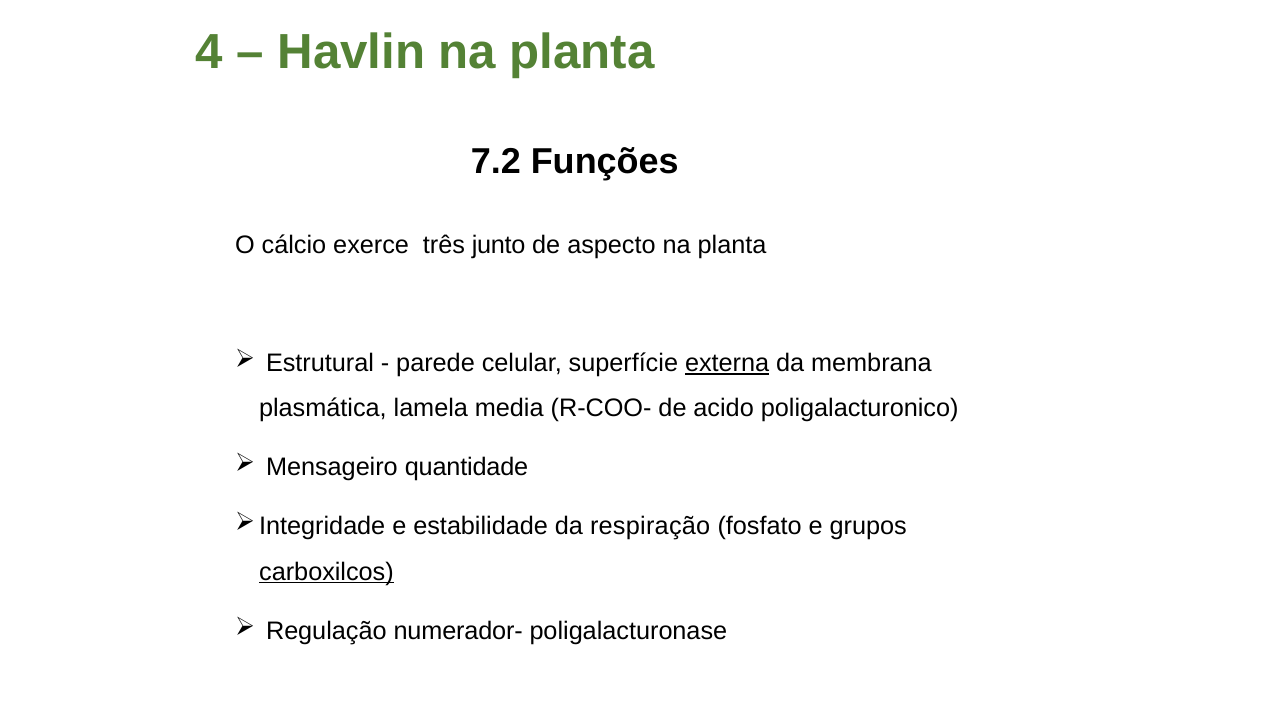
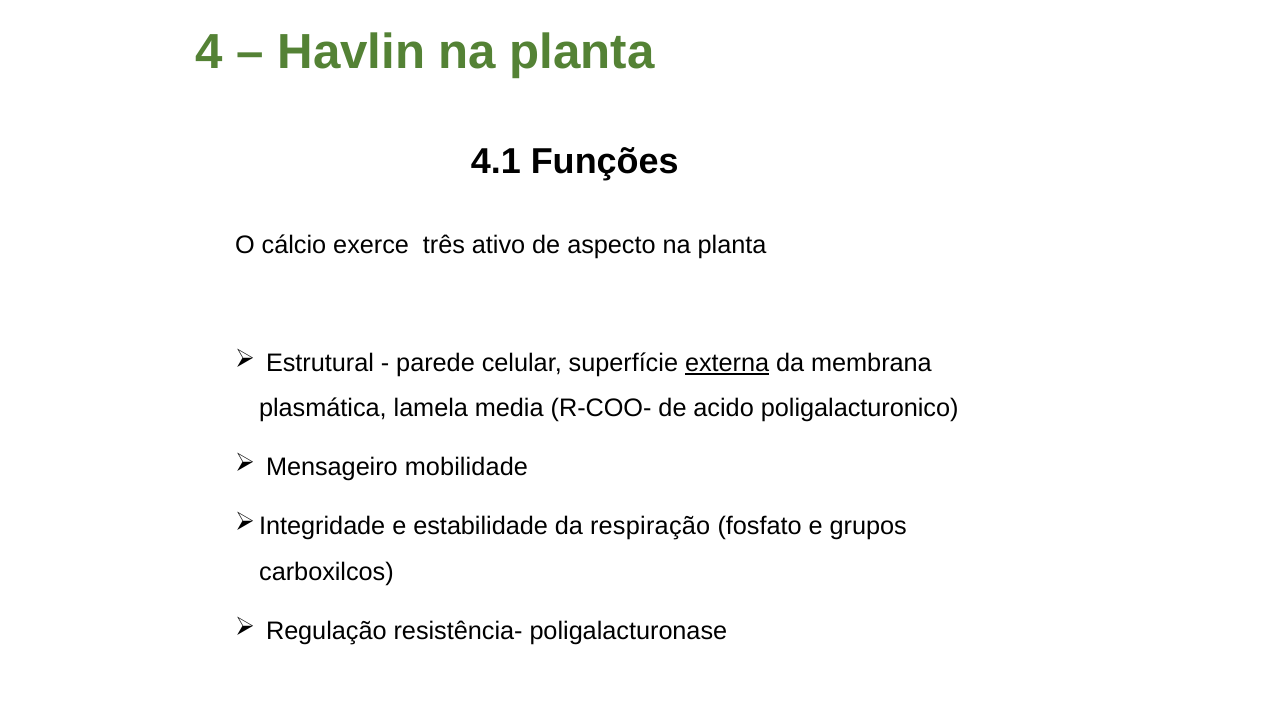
7.2: 7.2 -> 4.1
junto: junto -> ativo
quantidade: quantidade -> mobilidade
carboxilcos underline: present -> none
numerador-: numerador- -> resistência-
